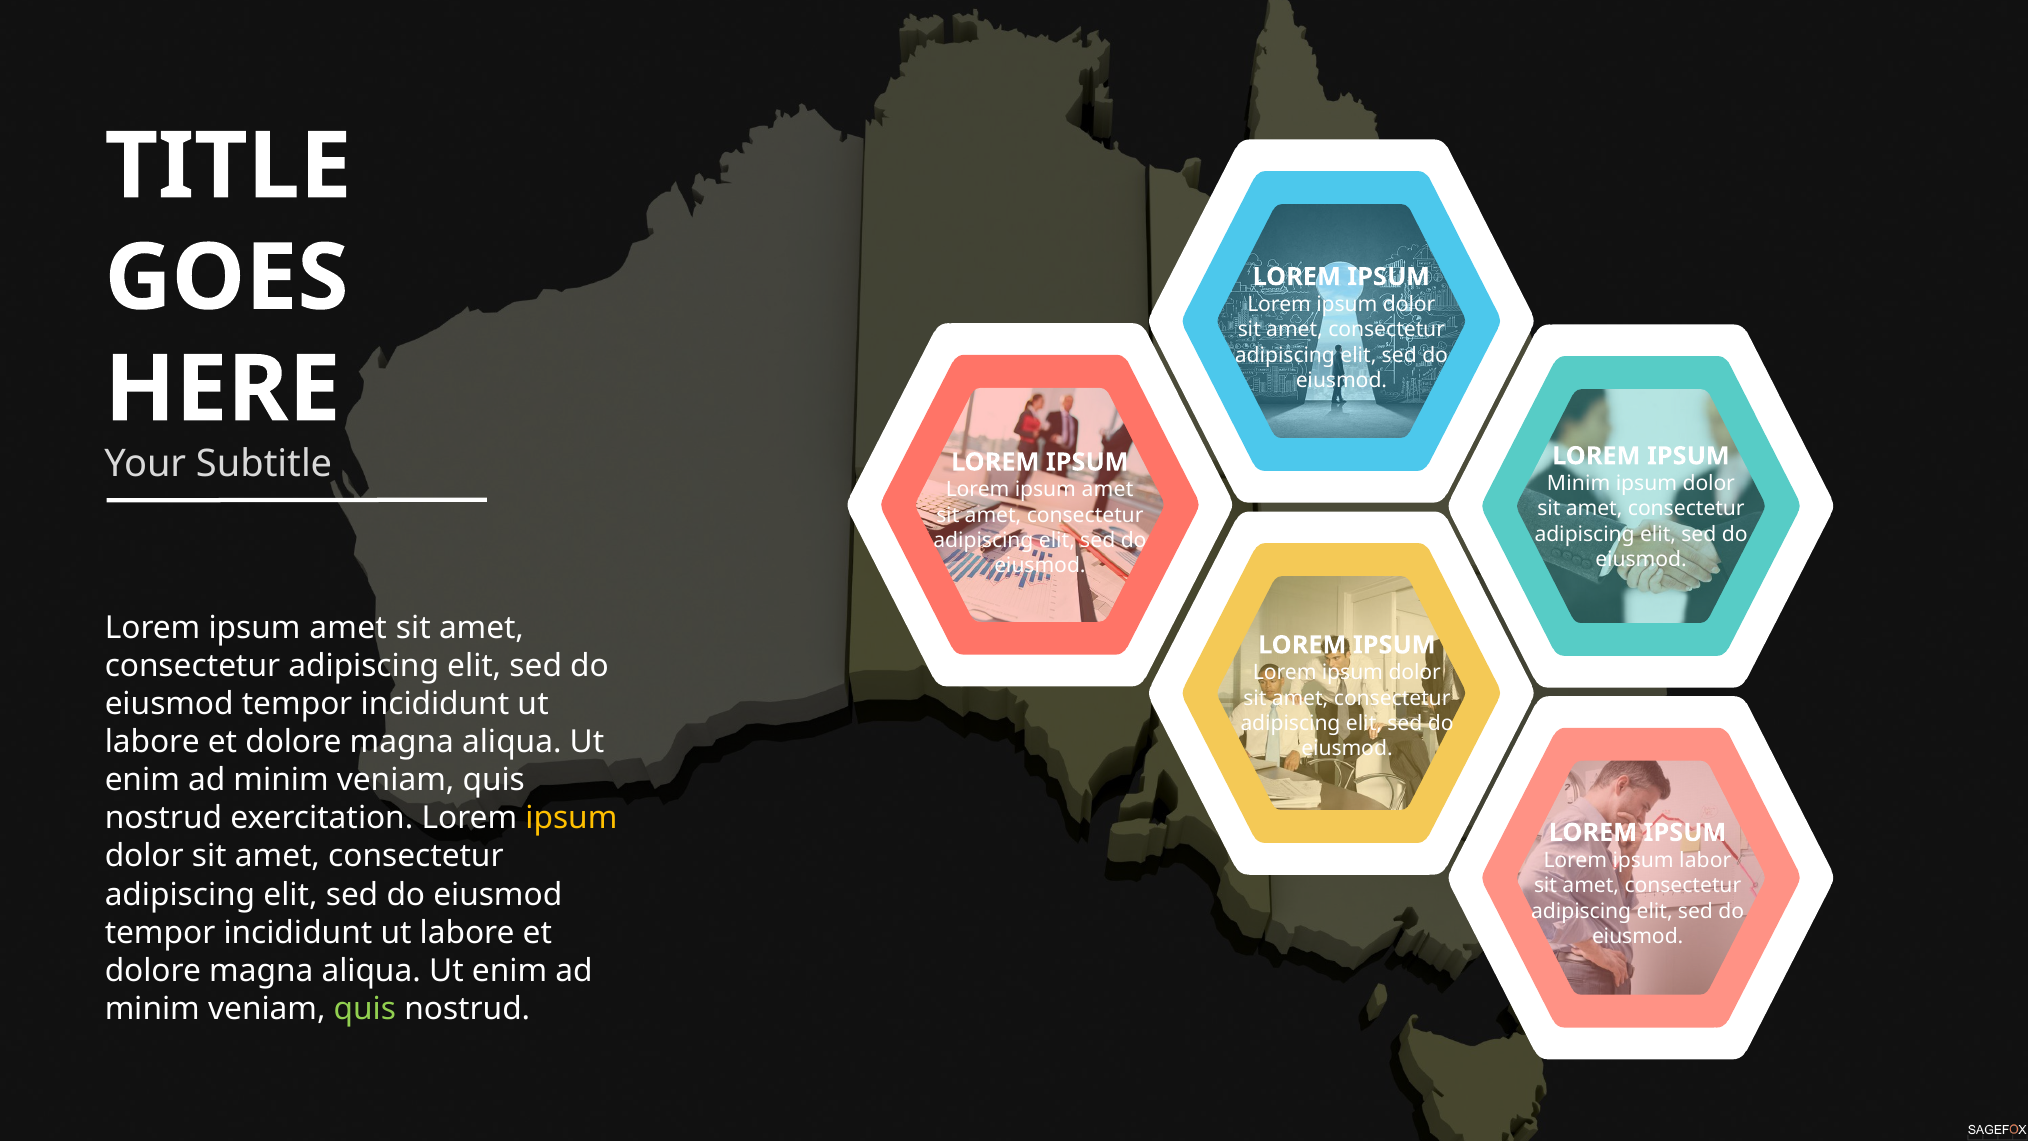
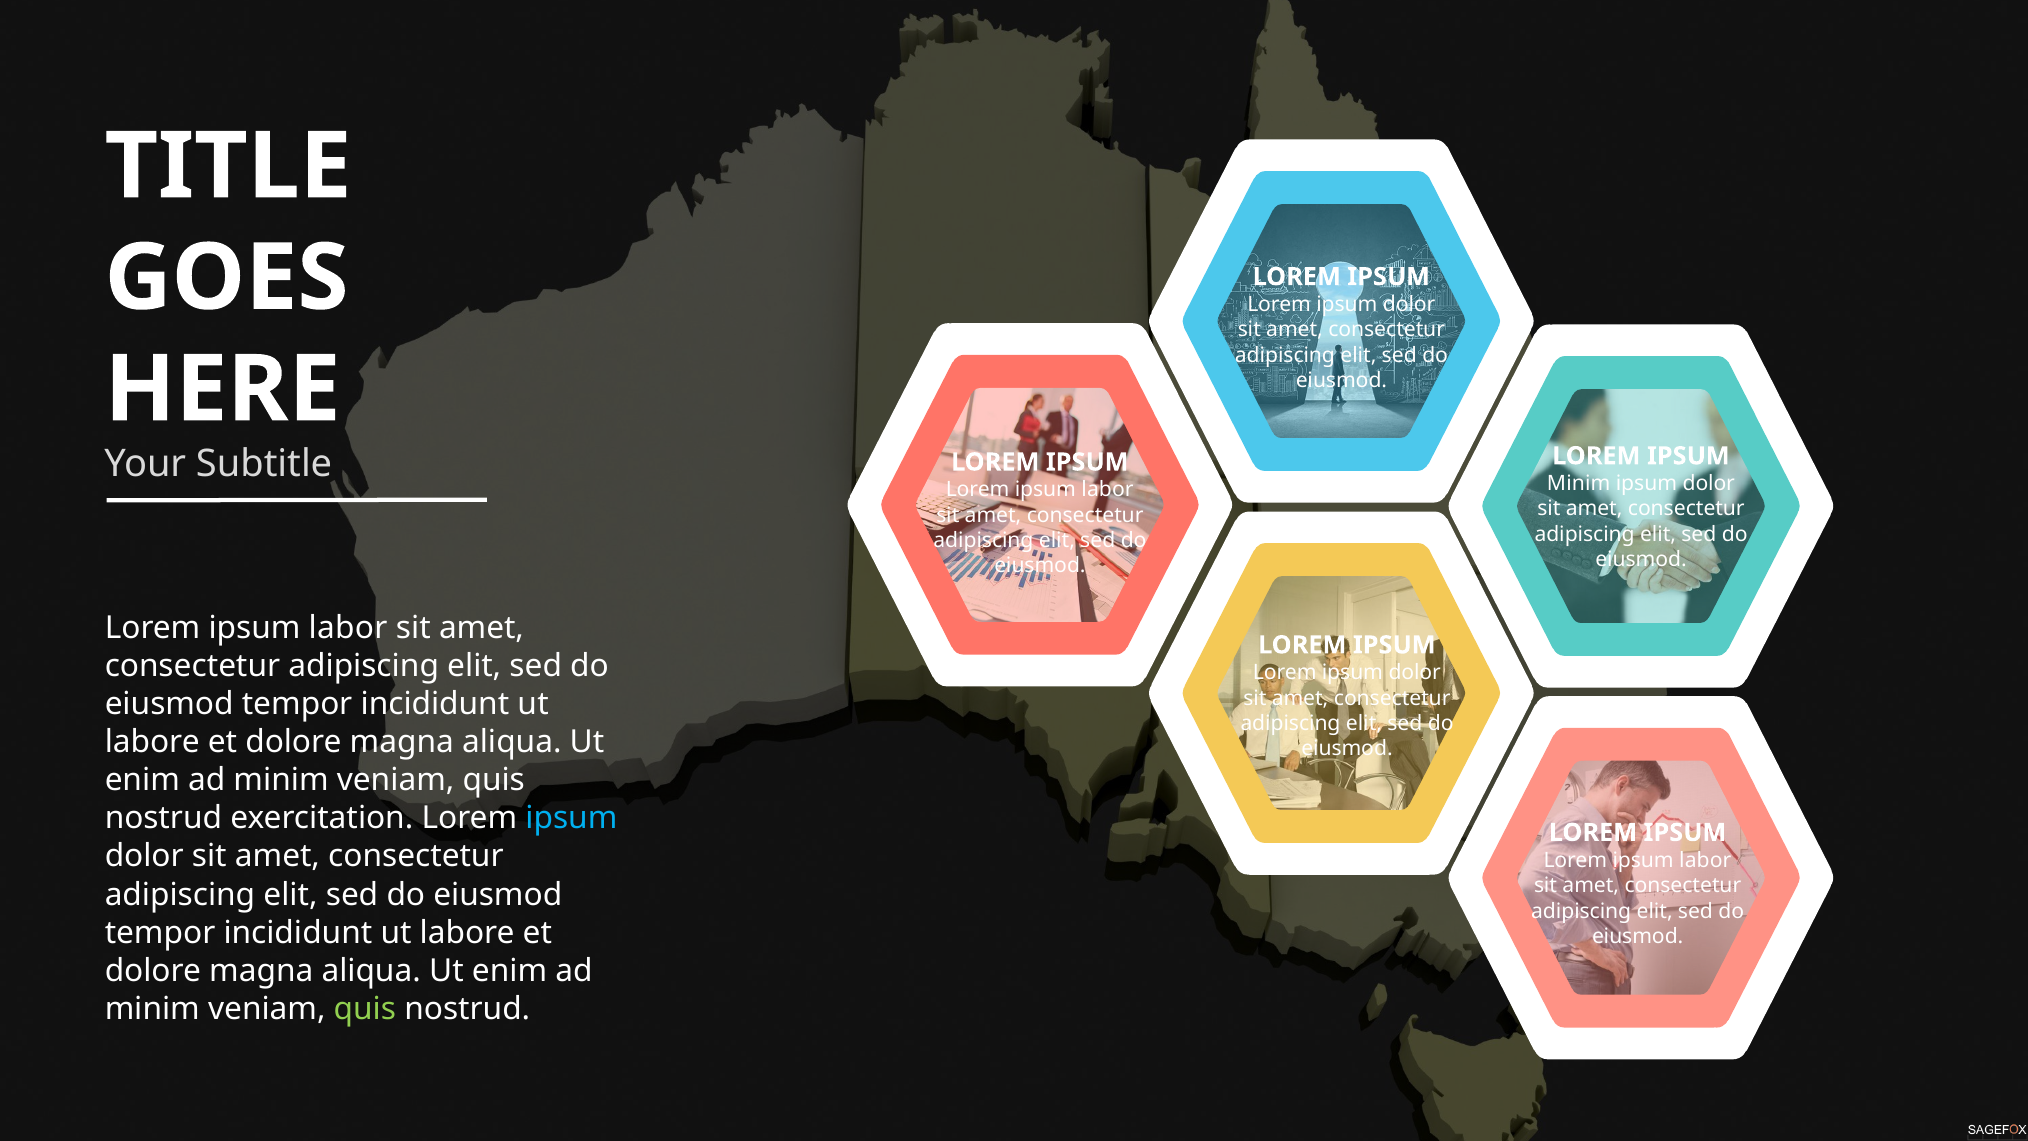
amet at (1108, 490): amet -> labor
amet at (348, 628): amet -> labor
ipsum at (571, 818) colour: yellow -> light blue
